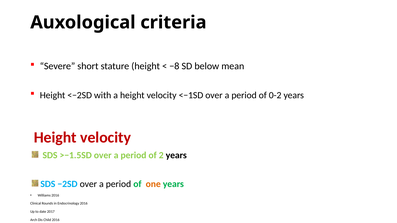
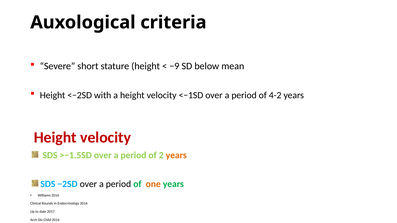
−8: −8 -> −9
0-2: 0-2 -> 4-2
years at (176, 155) colour: black -> orange
